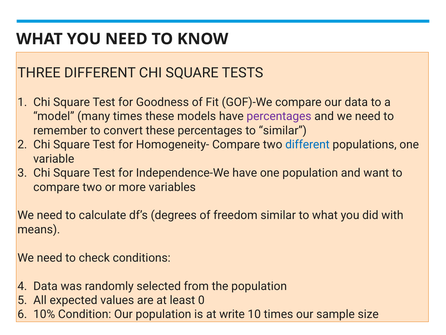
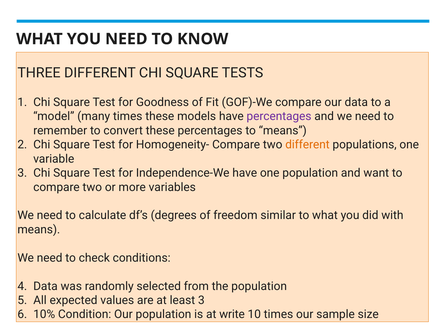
to similar: similar -> means
different at (307, 144) colour: blue -> orange
least 0: 0 -> 3
